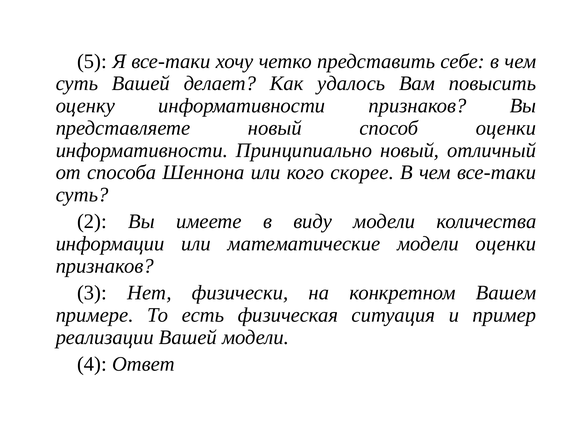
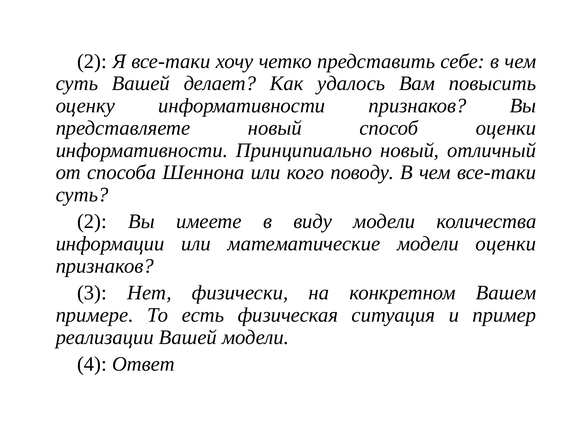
5 at (92, 61): 5 -> 2
скорее: скорее -> поводу
